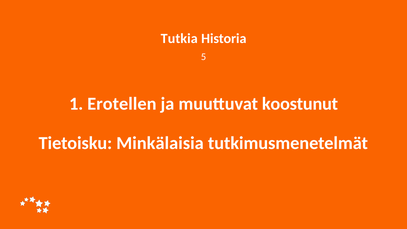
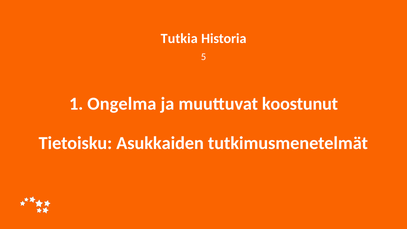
Erotellen: Erotellen -> Ongelma
Minkälaisia: Minkälaisia -> Asukkaiden
